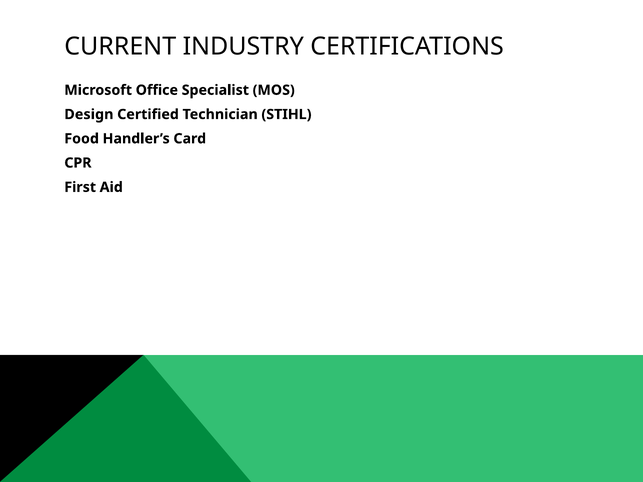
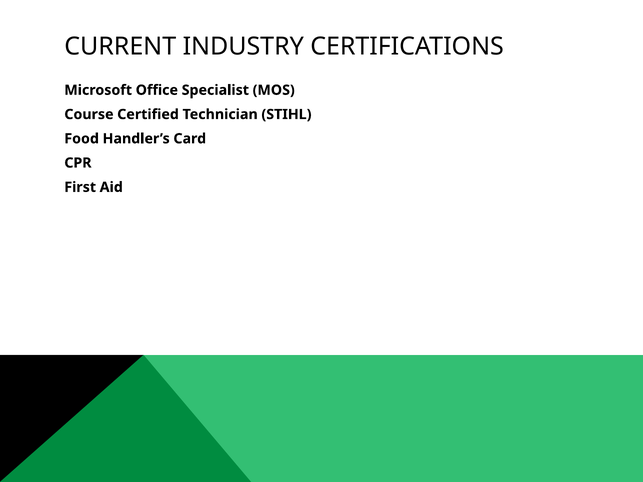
Design: Design -> Course
